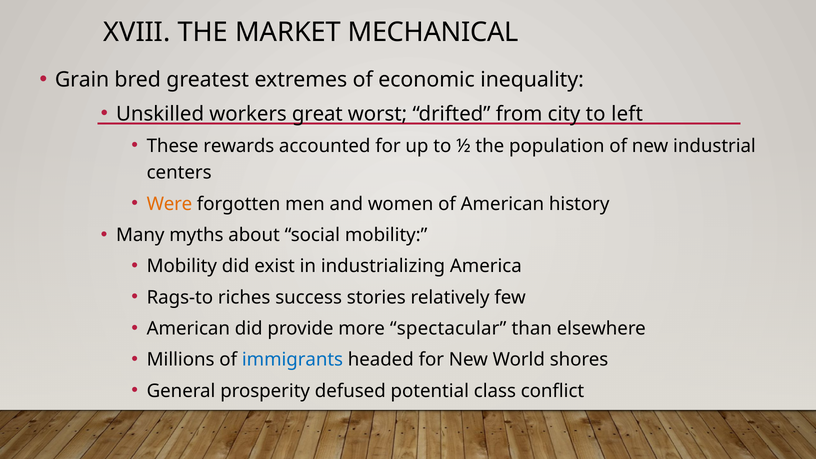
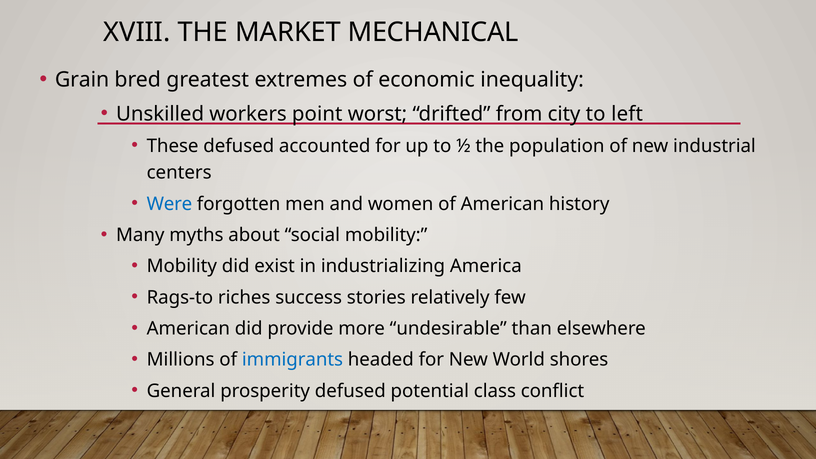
great: great -> point
These rewards: rewards -> defused
Were colour: orange -> blue
spectacular: spectacular -> undesirable
